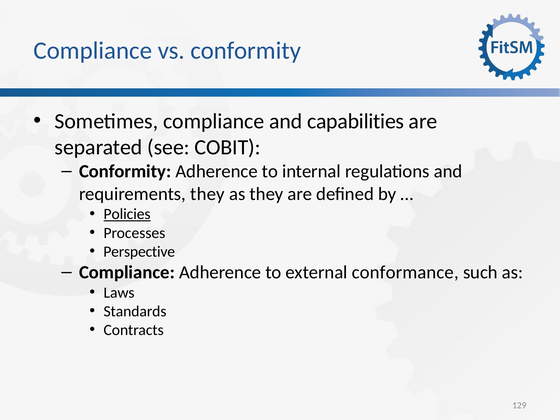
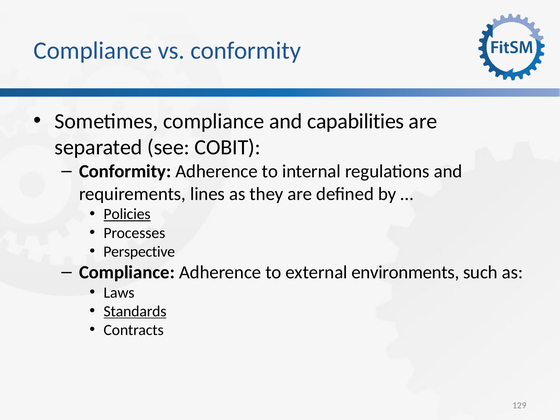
requirements they: they -> lines
conformance: conformance -> environments
Standards underline: none -> present
